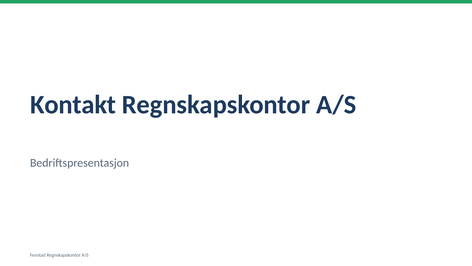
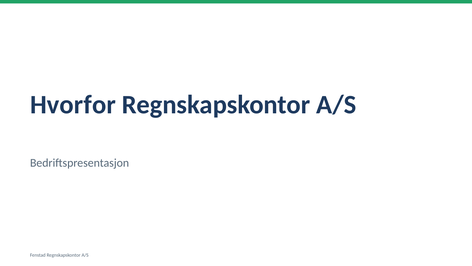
Kontakt: Kontakt -> Hvorfor
